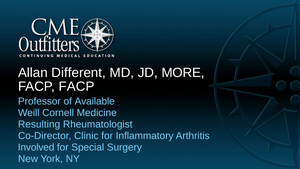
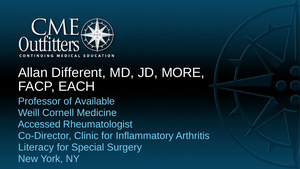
FACP FACP: FACP -> EACH
Resulting: Resulting -> Accessed
Involved: Involved -> Literacy
